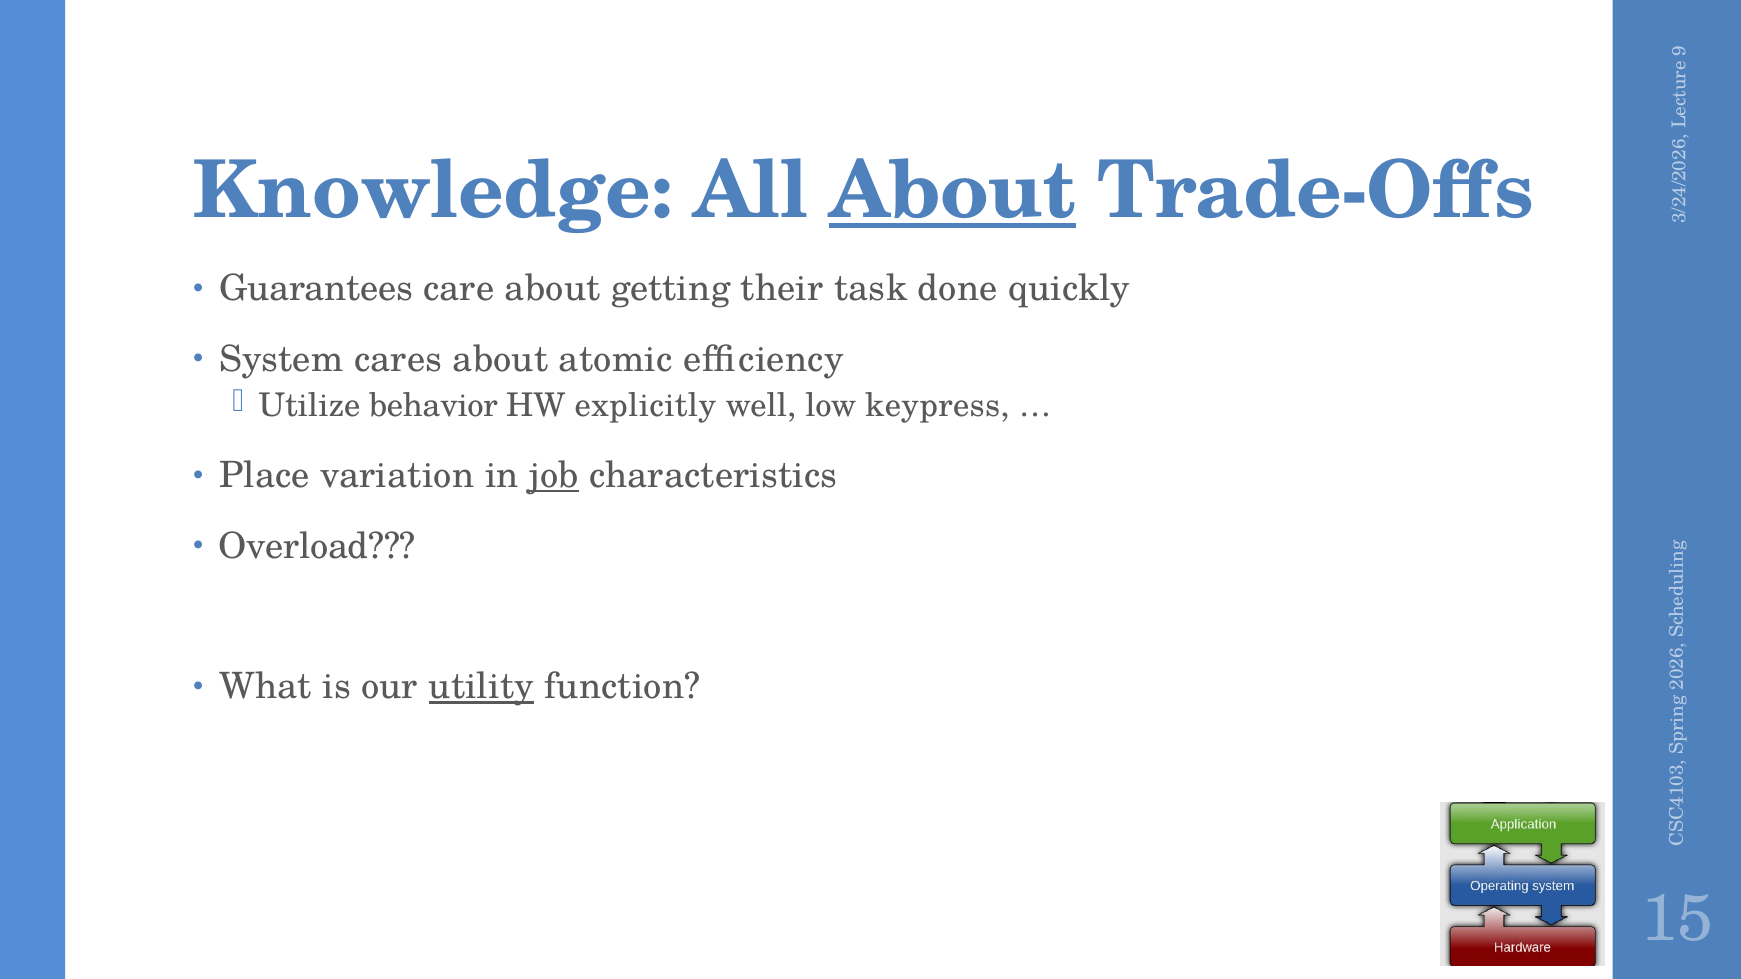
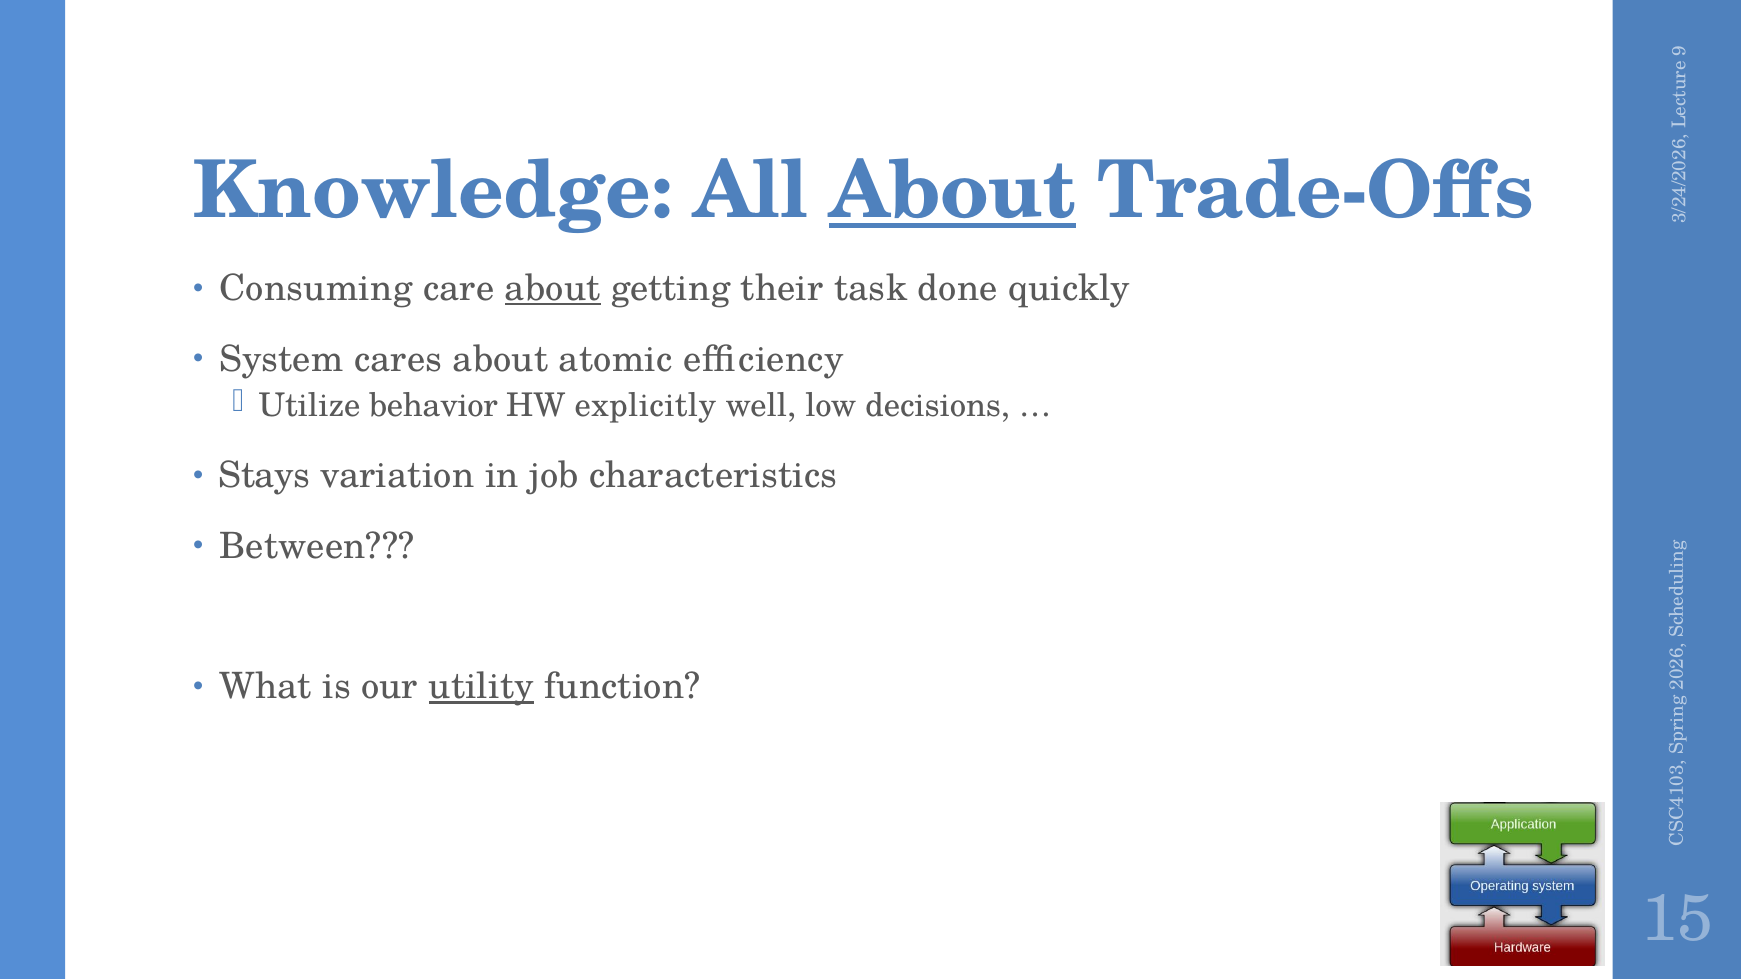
Guarantees: Guarantees -> Consuming
about at (553, 289) underline: none -> present
keypress: keypress -> decisions
Place: Place -> Stays
job underline: present -> none
Overload: Overload -> Between
